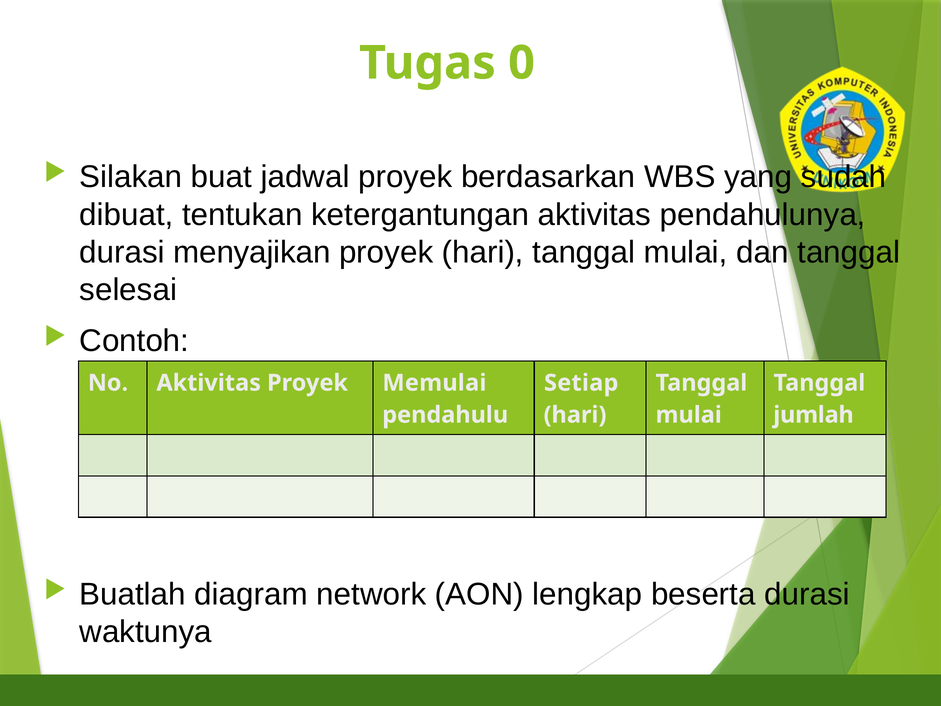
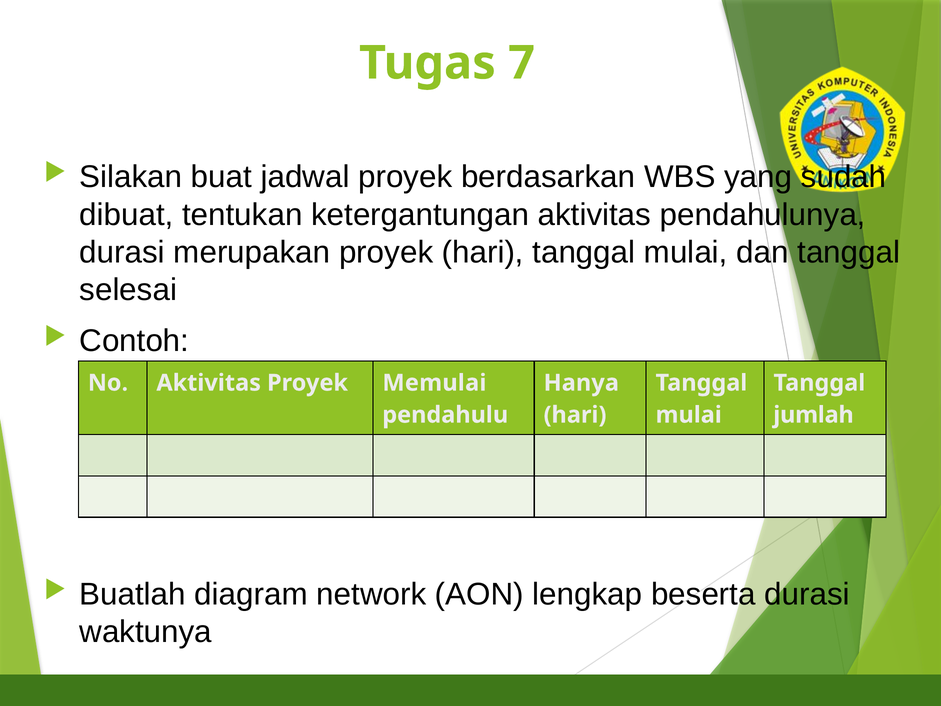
0: 0 -> 7
menyajikan: menyajikan -> merupakan
Setiap: Setiap -> Hanya
